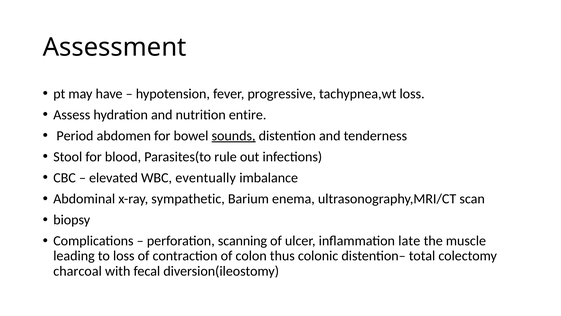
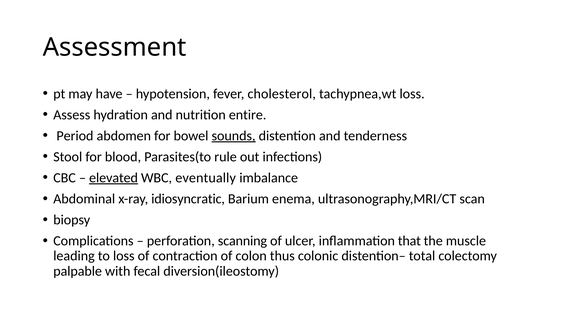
progressive: progressive -> cholesterol
elevated underline: none -> present
sympathetic: sympathetic -> idiosyncratic
late: late -> that
charcoal: charcoal -> palpable
